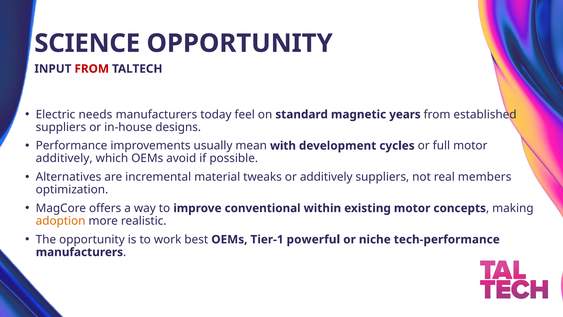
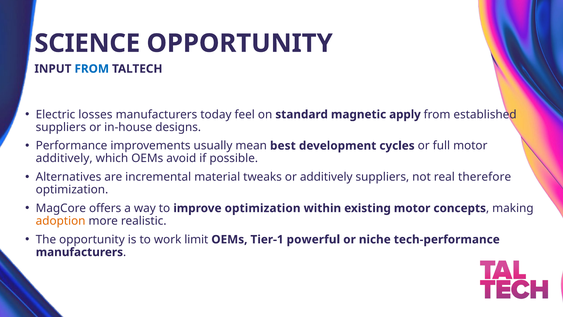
FROM at (92, 69) colour: red -> blue
needs: needs -> losses
years: years -> apply
with: with -> best
members: members -> therefore
improve conventional: conventional -> optimization
best: best -> limit
